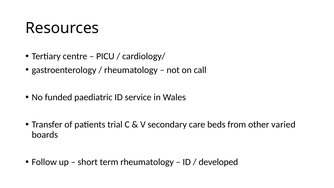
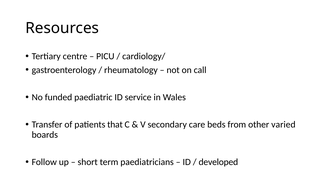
trial: trial -> that
term rheumatology: rheumatology -> paediatricians
